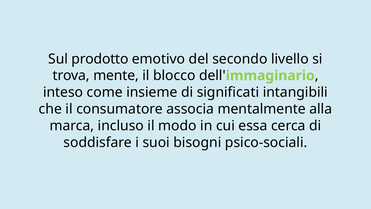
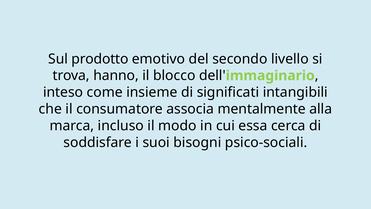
mente: mente -> hanno
